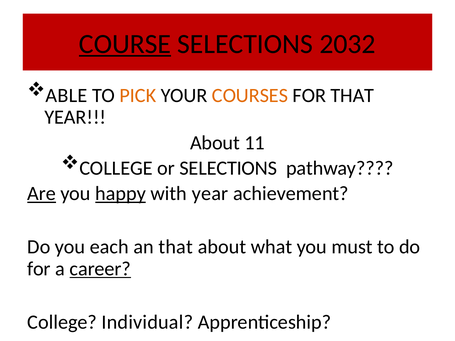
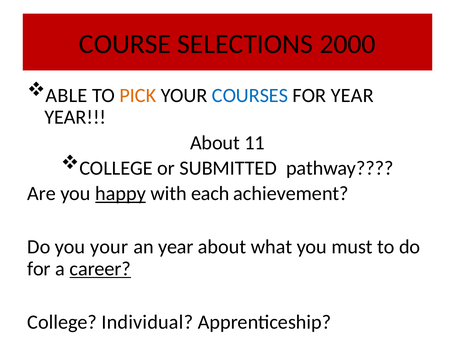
COURSE underline: present -> none
2032: 2032 -> 2000
COURSES colour: orange -> blue
FOR THAT: THAT -> YEAR
or SELECTIONS: SELECTIONS -> SUBMITTED
Are underline: present -> none
with year: year -> each
you each: each -> your
an that: that -> year
